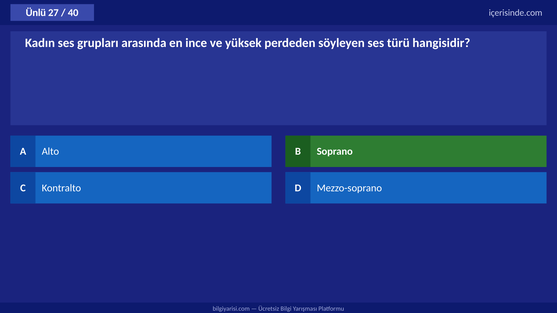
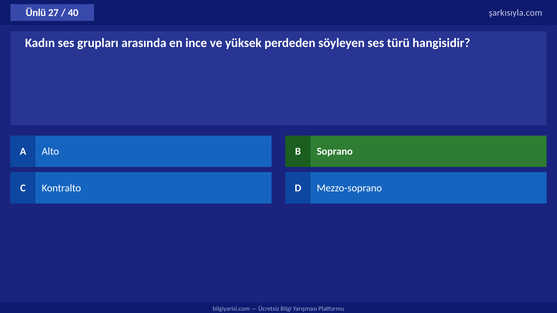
içerisinde.com: içerisinde.com -> şarkısıyla.com
